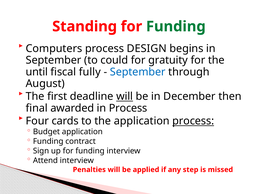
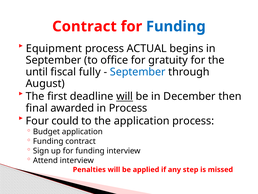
Standing at (85, 26): Standing -> Contract
Funding at (176, 26) colour: green -> blue
Computers: Computers -> Equipment
DESIGN: DESIGN -> ACTUAL
could: could -> office
cards: cards -> could
process at (193, 121) underline: present -> none
